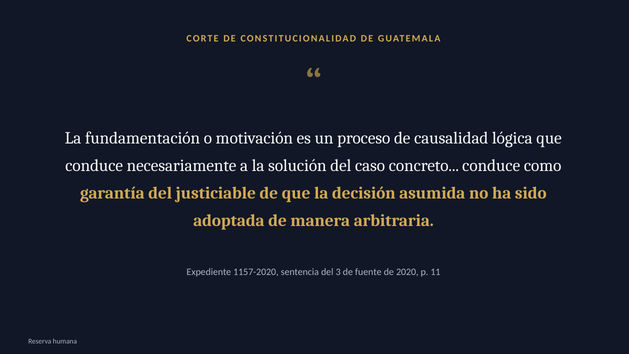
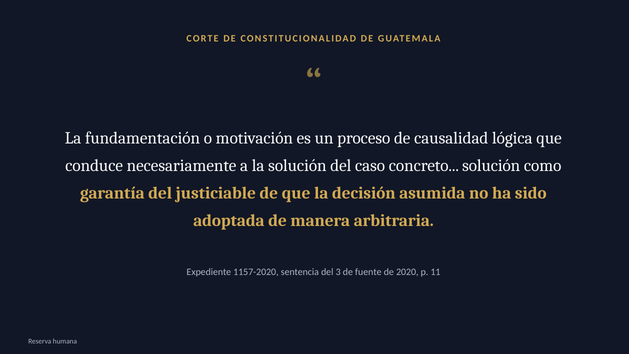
concreto conduce: conduce -> solución
